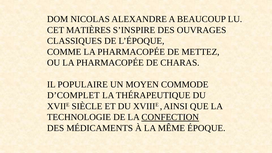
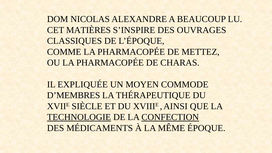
POPULAIRE: POPULAIRE -> EXPLIQUÉE
D’COMPLET: D’COMPLET -> D’MEMBRES
TECHNOLOGIE underline: none -> present
